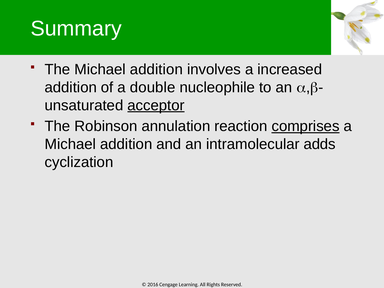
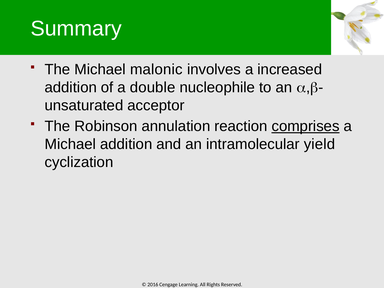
The Michael addition: addition -> malonic
acceptor underline: present -> none
adds: adds -> yield
